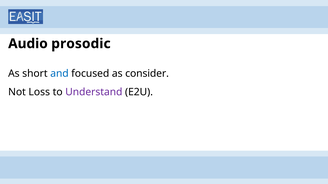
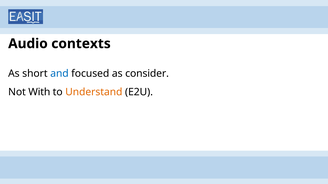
prosodic: prosodic -> contexts
Loss: Loss -> With
Understand colour: purple -> orange
